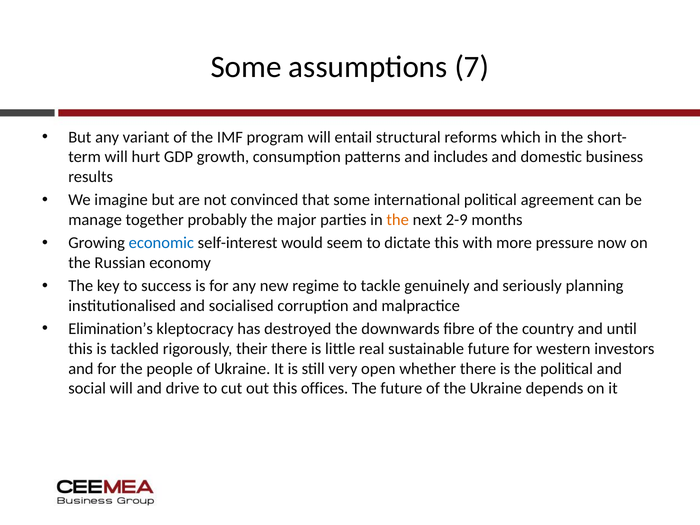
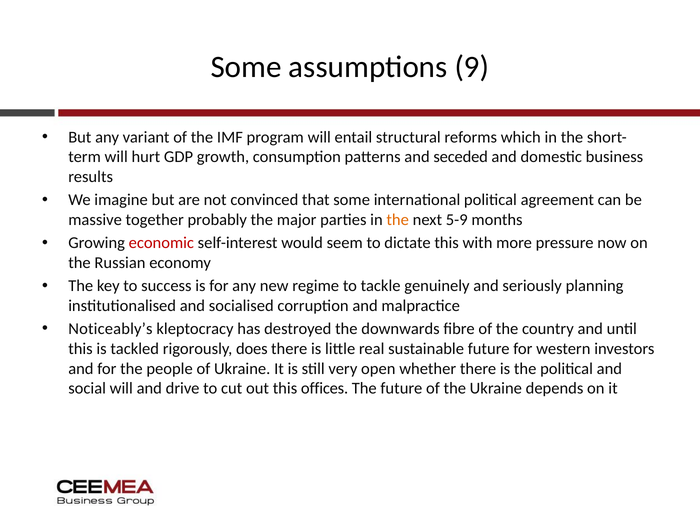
7: 7 -> 9
includes: includes -> seceded
manage: manage -> massive
2-9: 2-9 -> 5-9
economic colour: blue -> red
Elimination’s: Elimination’s -> Noticeably’s
their: their -> does
